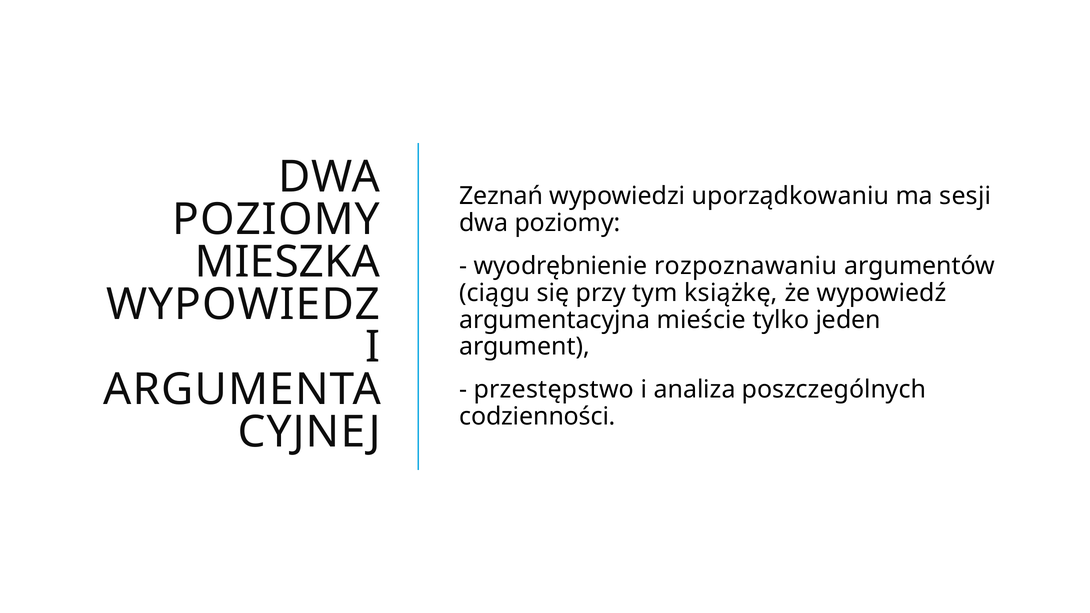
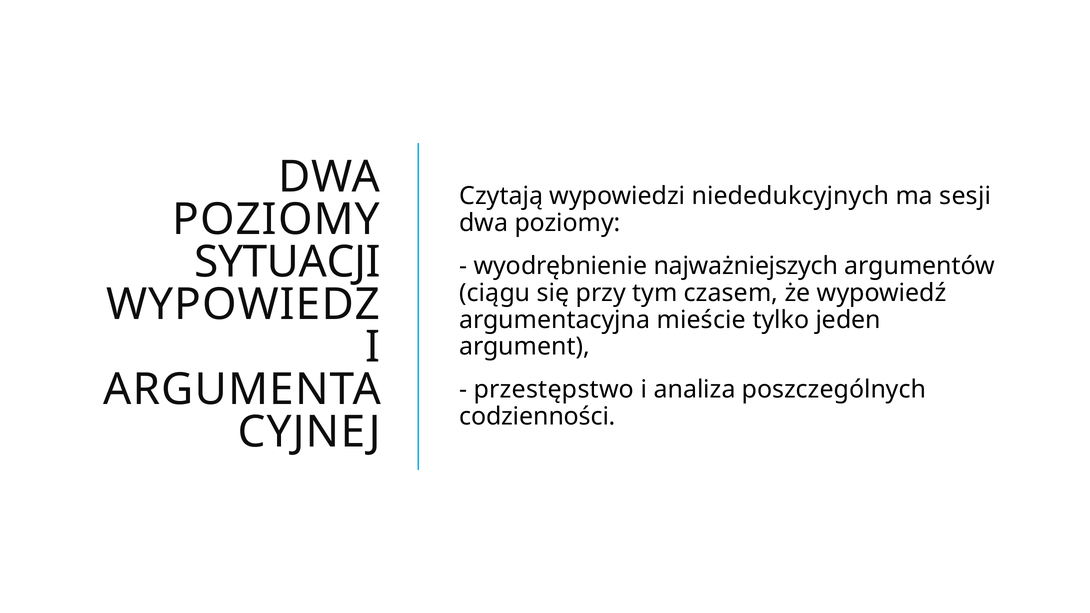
Zeznań: Zeznań -> Czytają
uporządkowaniu: uporządkowaniu -> niededukcyjnych
MIESZKA: MIESZKA -> SYTUACJI
rozpoznawaniu: rozpoznawaniu -> najważniejszych
książkę: książkę -> czasem
